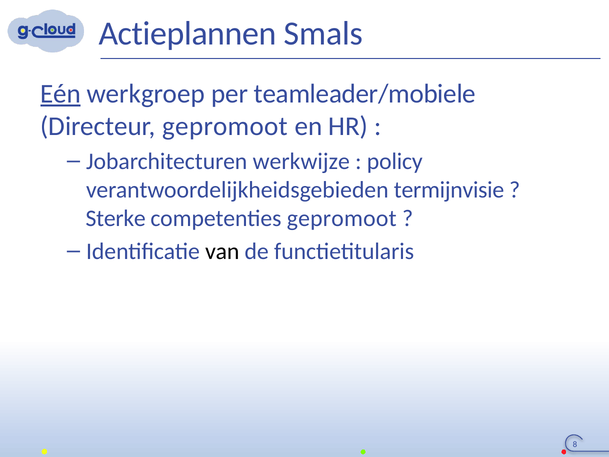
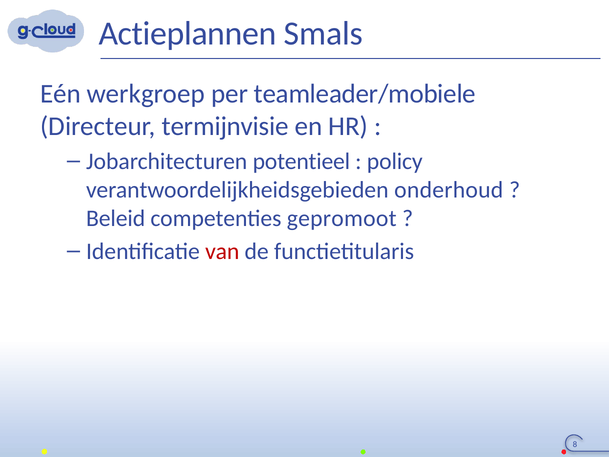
Eén underline: present -> none
Directeur gepromoot: gepromoot -> termijnvisie
werkwijze: werkwijze -> potentieel
termijnvisie: termijnvisie -> onderhoud
Sterke: Sterke -> Beleid
van colour: black -> red
